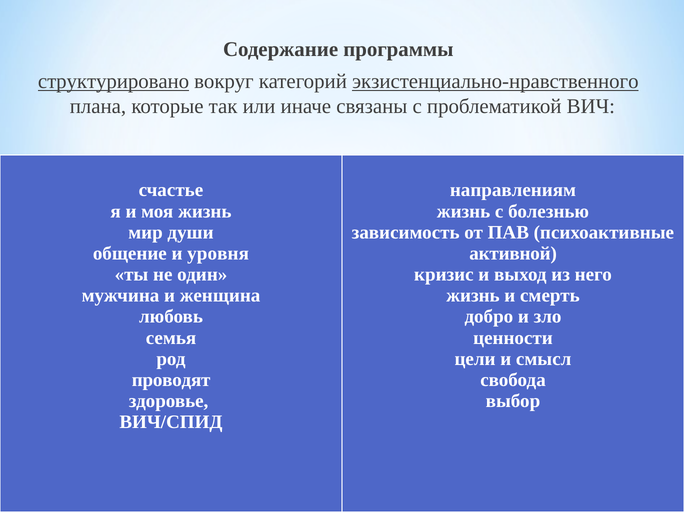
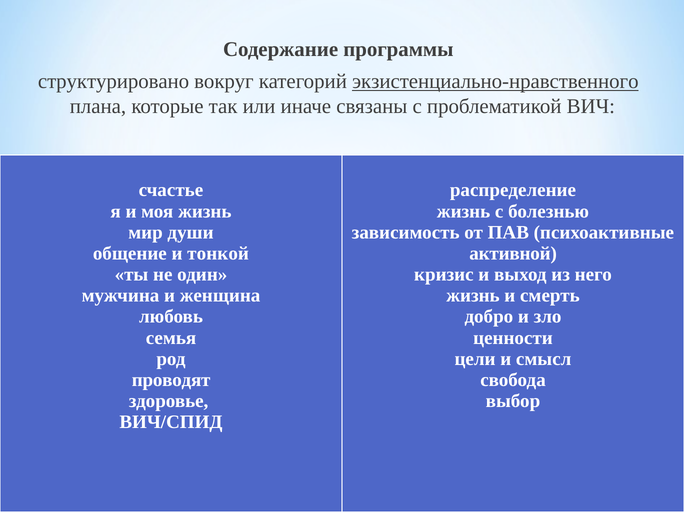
структурировано underline: present -> none
направлениям: направлениям -> распределение
уровня: уровня -> тонкой
